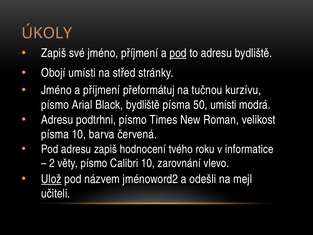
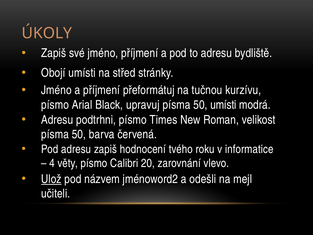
pod at (178, 53) underline: present -> none
Black bydliště: bydliště -> upravuj
10 at (79, 134): 10 -> 50
2: 2 -> 4
Calibri 10: 10 -> 20
